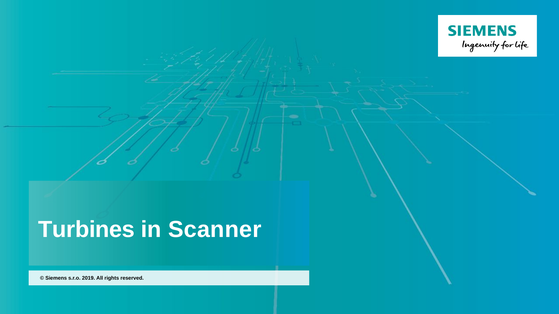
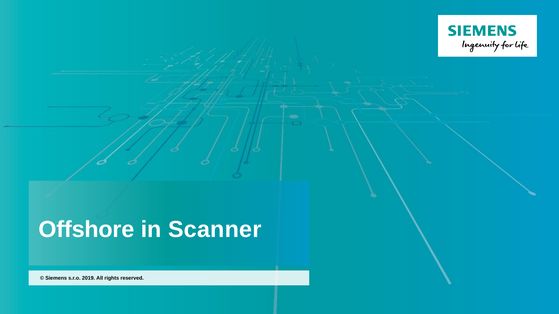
Turbines: Turbines -> Offshore
